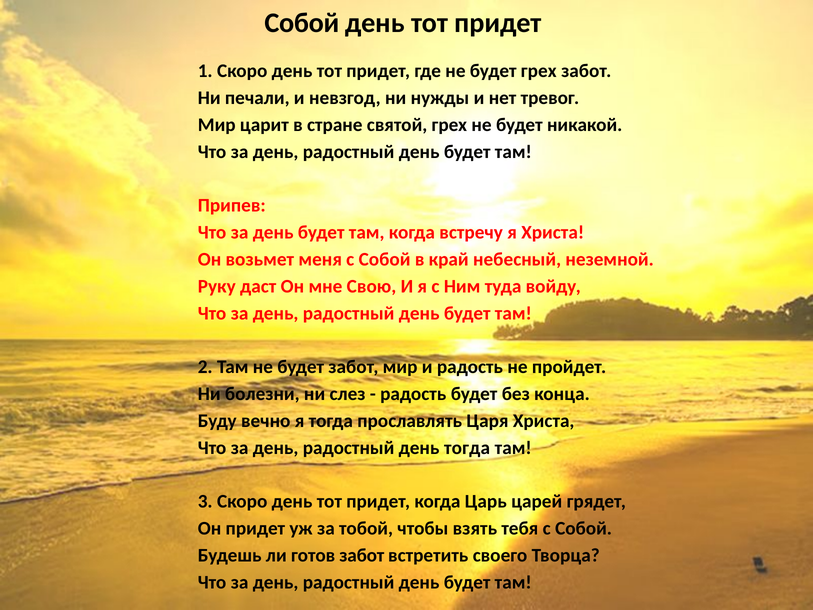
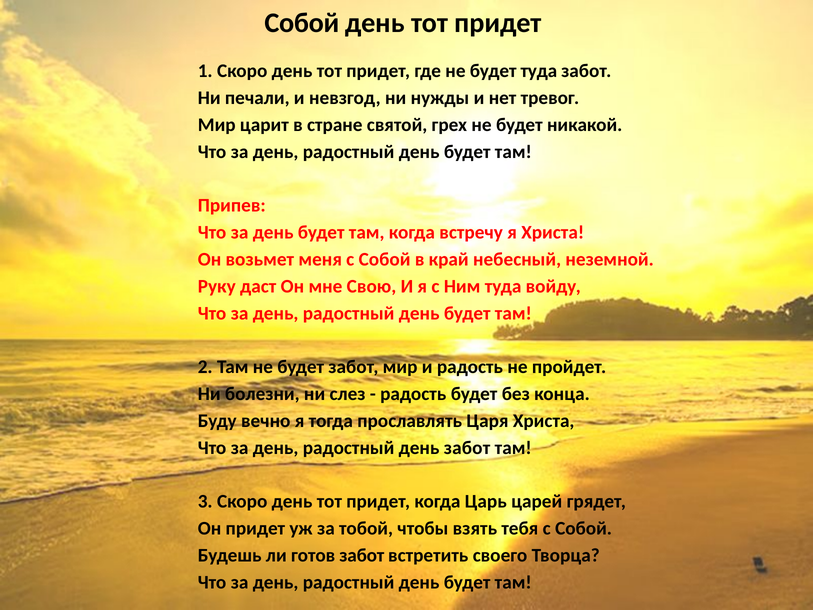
будет грех: грех -> туда
день тогда: тогда -> забот
